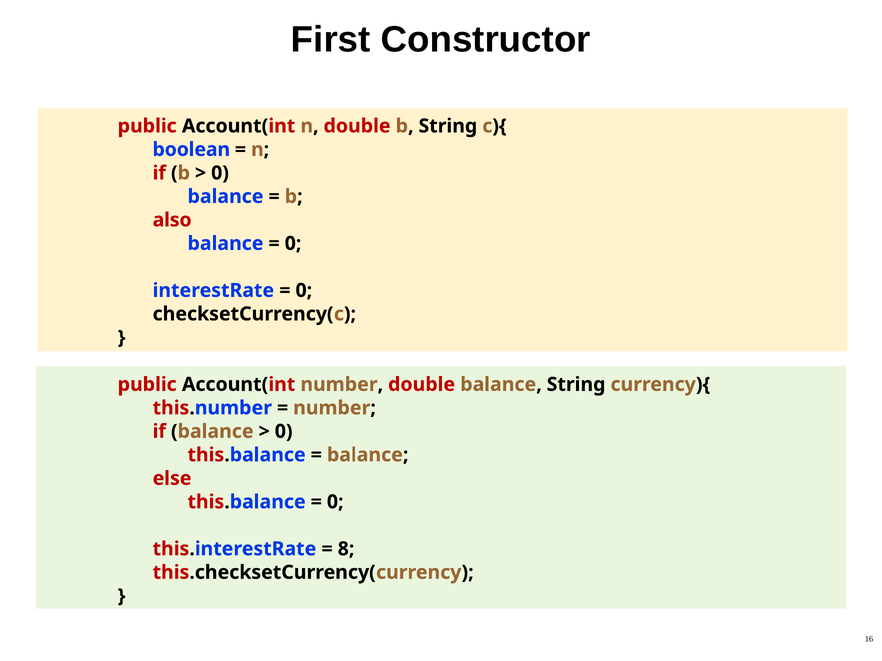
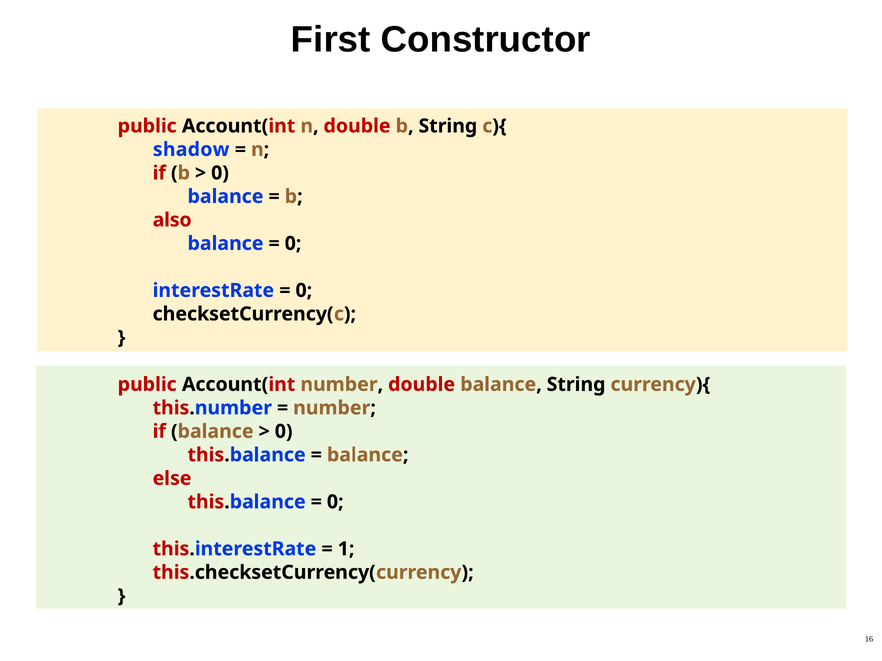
boolean: boolean -> shadow
8: 8 -> 1
